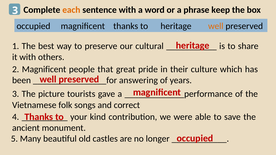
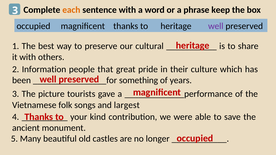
well at (216, 26) colour: orange -> purple
2 Magnificent: Magnificent -> Information
answering: answering -> something
correct: correct -> largest
